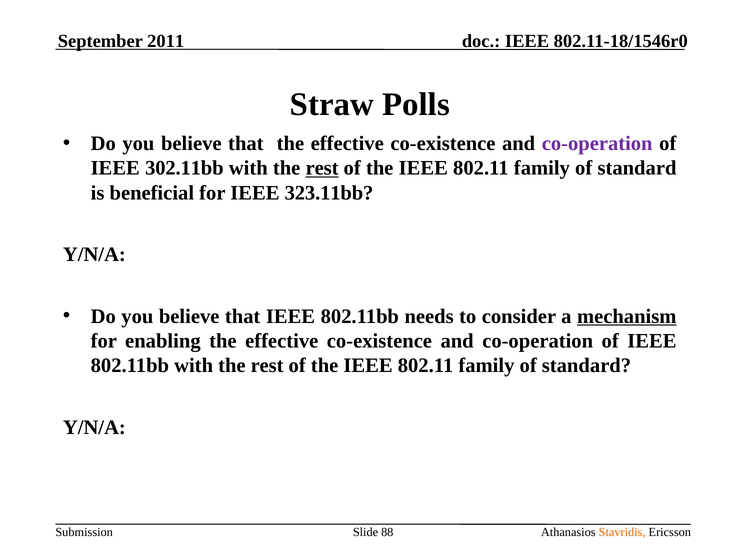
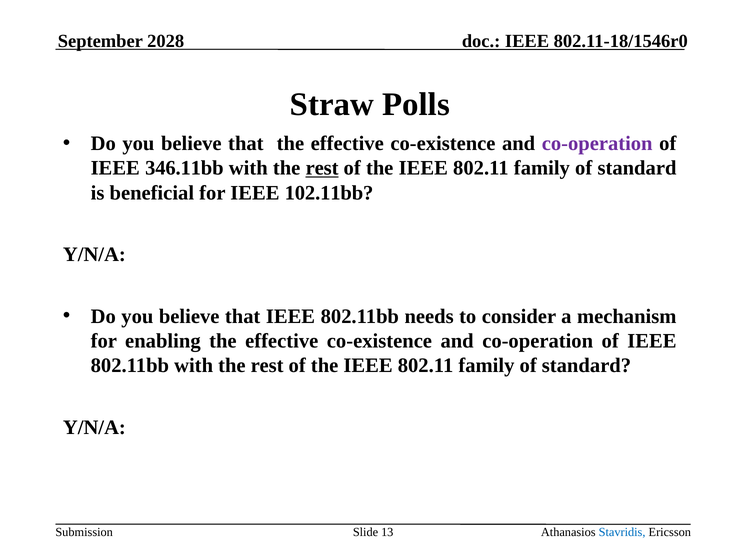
2011: 2011 -> 2028
302.11bb: 302.11bb -> 346.11bb
323.11bb: 323.11bb -> 102.11bb
mechanism underline: present -> none
88: 88 -> 13
Stavridis colour: orange -> blue
